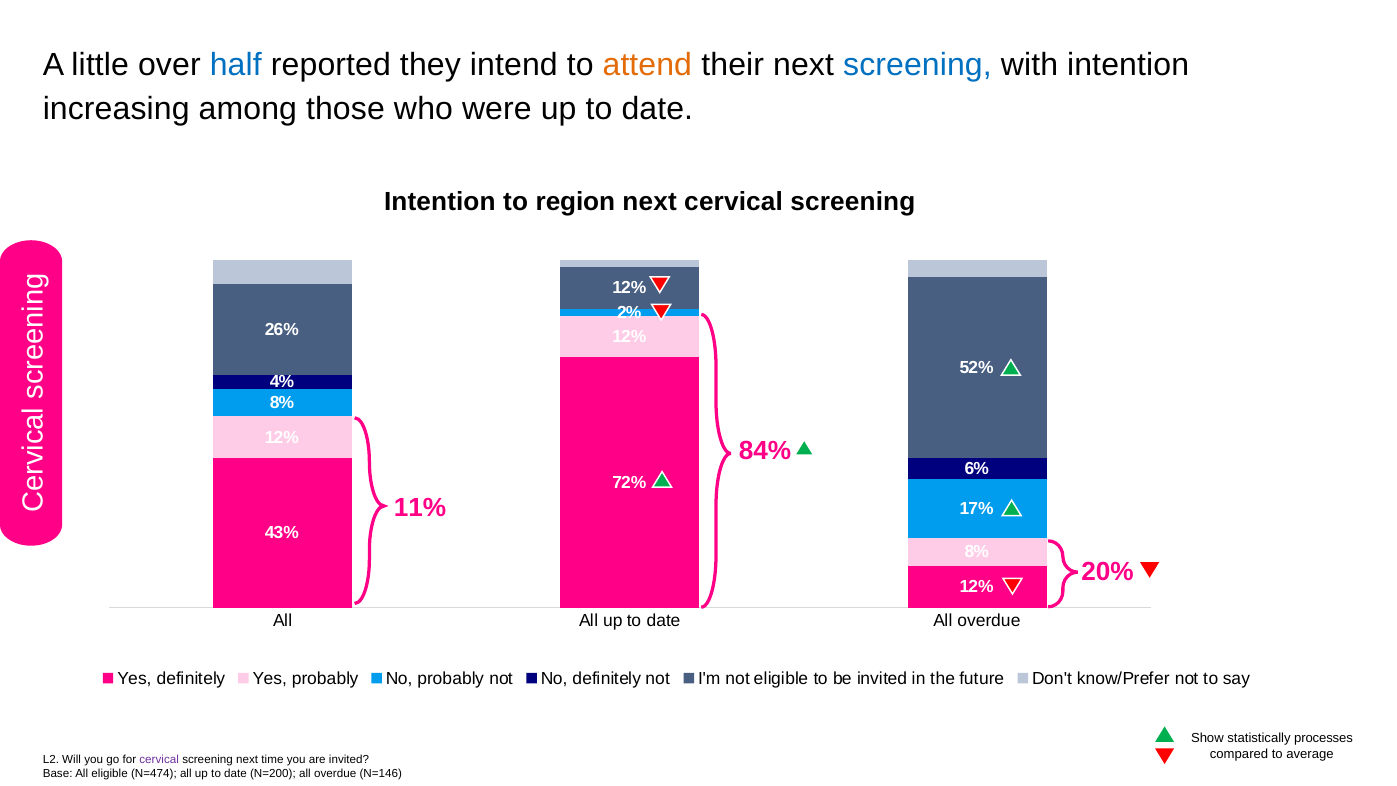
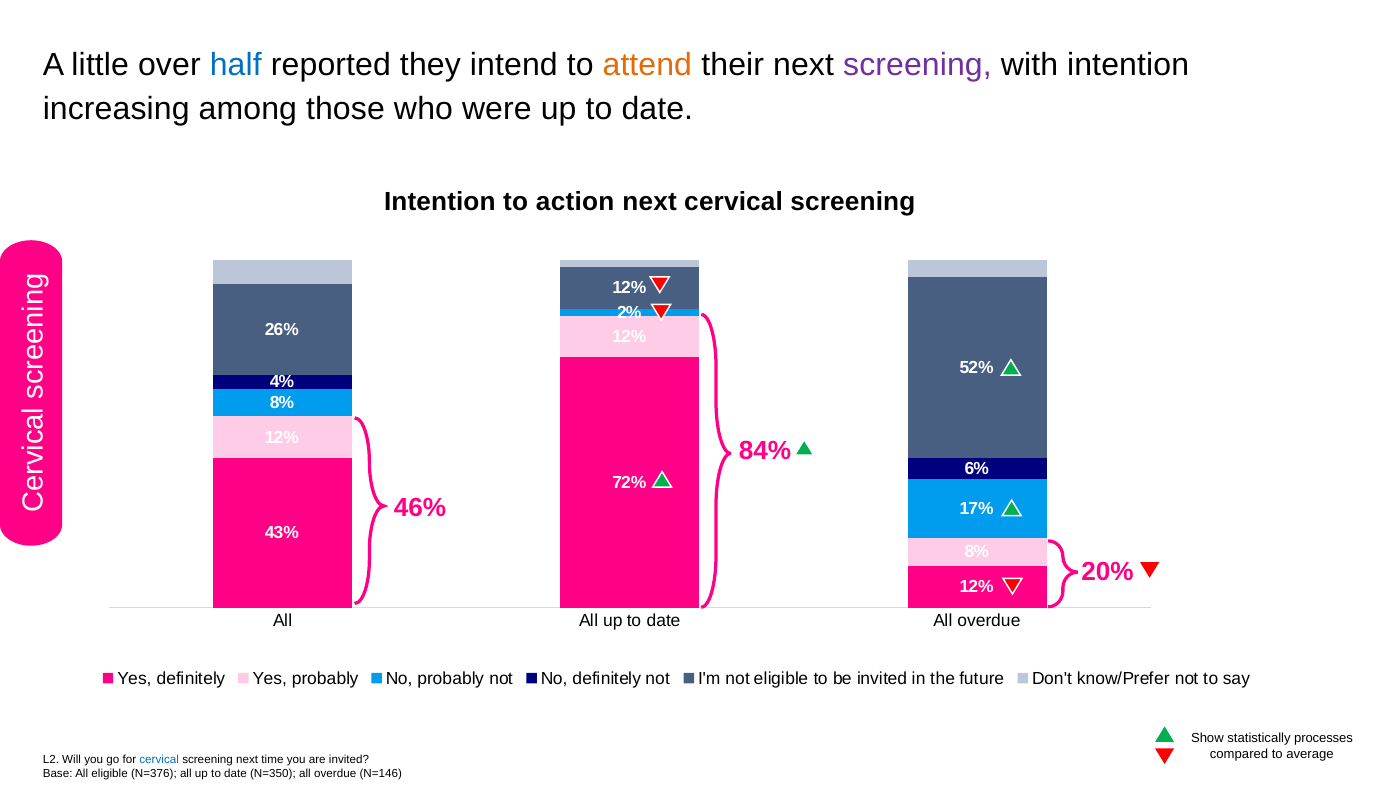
screening at (917, 65) colour: blue -> purple
region: region -> action
11%: 11% -> 46%
cervical at (159, 760) colour: purple -> blue
N=474: N=474 -> N=376
N=200: N=200 -> N=350
